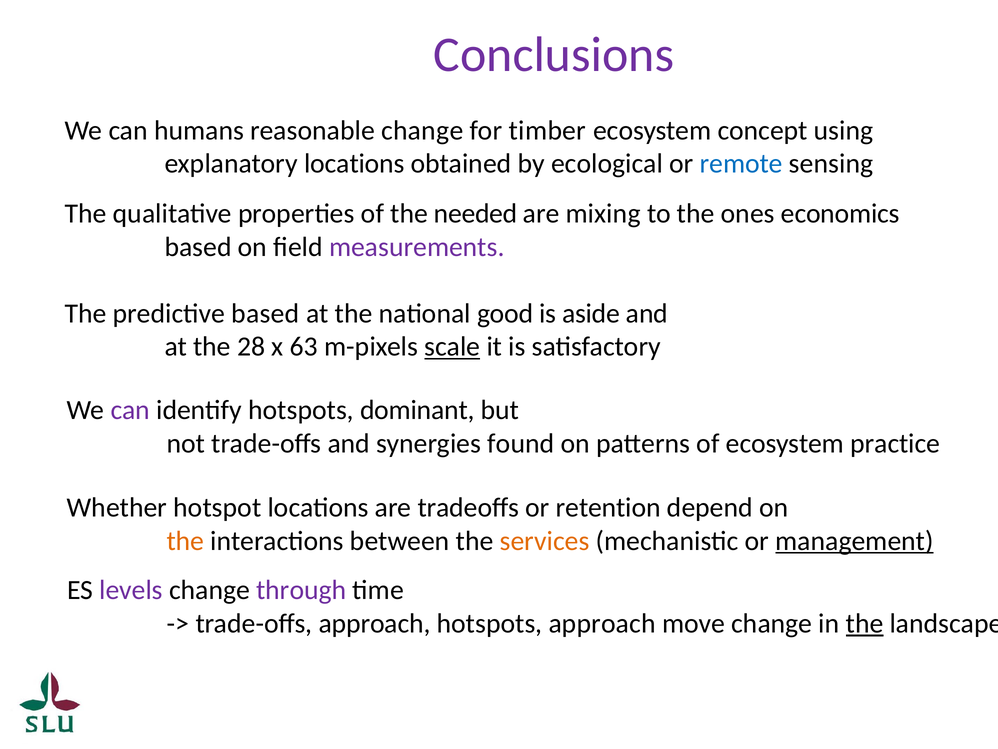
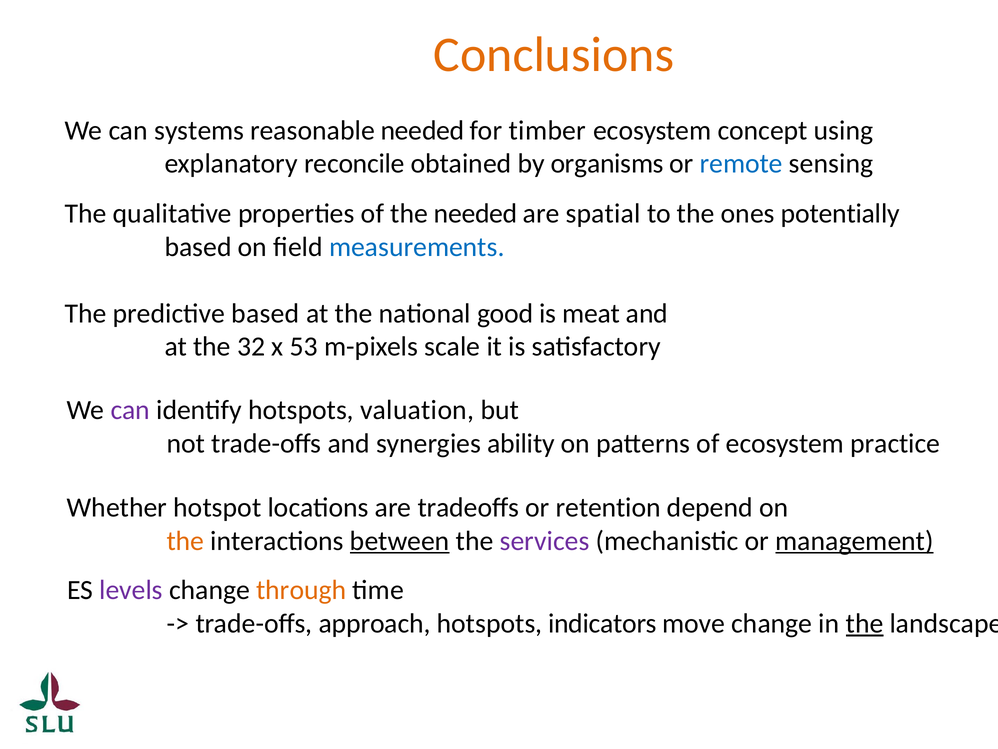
Conclusions colour: purple -> orange
humans: humans -> systems
reasonable change: change -> needed
explanatory locations: locations -> reconcile
ecological: ecological -> organisms
mixing: mixing -> spatial
economics: economics -> potentially
measurements colour: purple -> blue
aside: aside -> meat
28: 28 -> 32
63: 63 -> 53
scale underline: present -> none
dominant: dominant -> valuation
found: found -> ability
between underline: none -> present
services colour: orange -> purple
through colour: purple -> orange
hotspots approach: approach -> indicators
